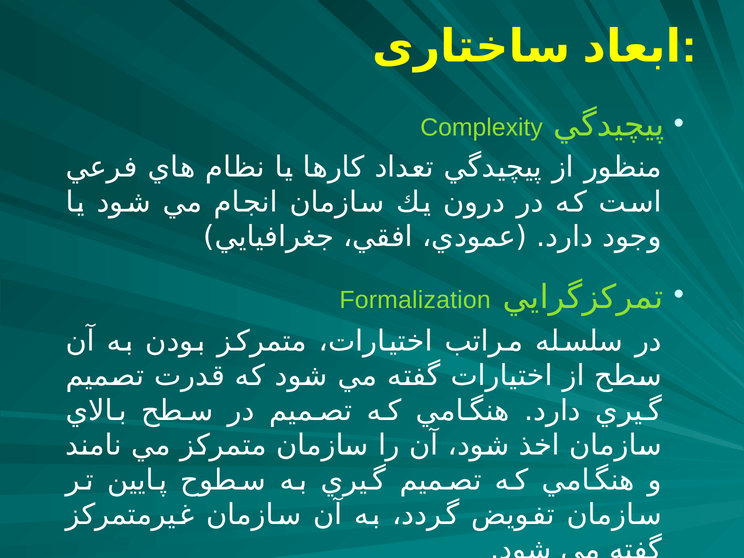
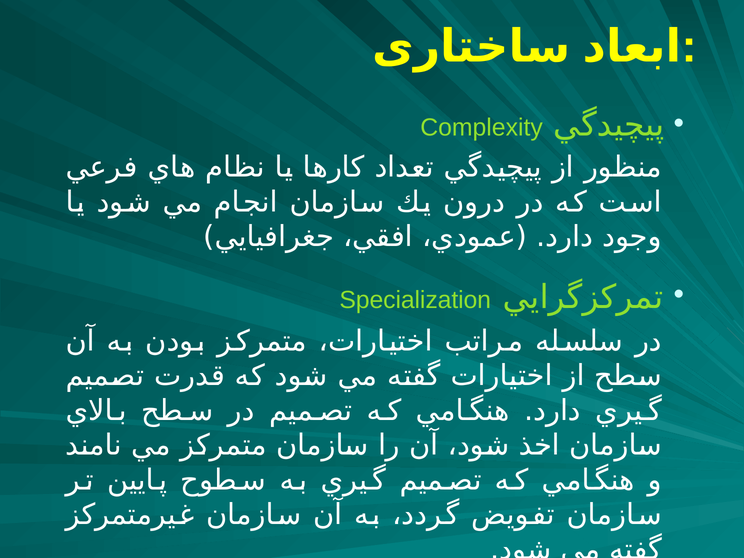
Formalization: Formalization -> Specialization
